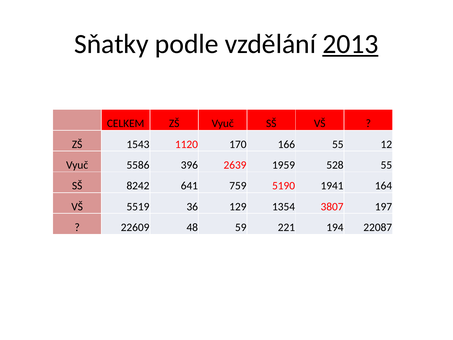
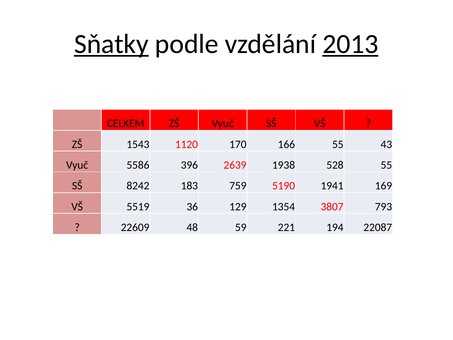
Sňatky underline: none -> present
12: 12 -> 43
1959: 1959 -> 1938
641: 641 -> 183
164: 164 -> 169
197: 197 -> 793
